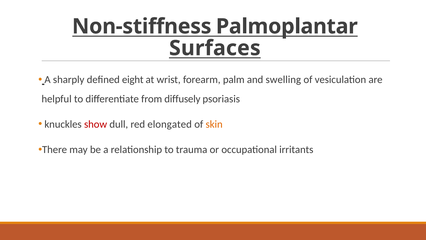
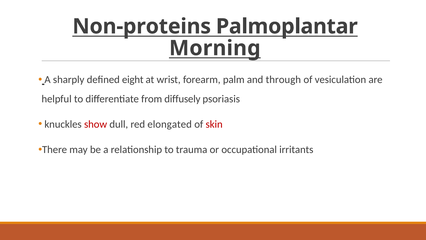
Non-stiffness: Non-stiffness -> Non-proteins
Surfaces: Surfaces -> Morning
swelling: swelling -> through
skin colour: orange -> red
